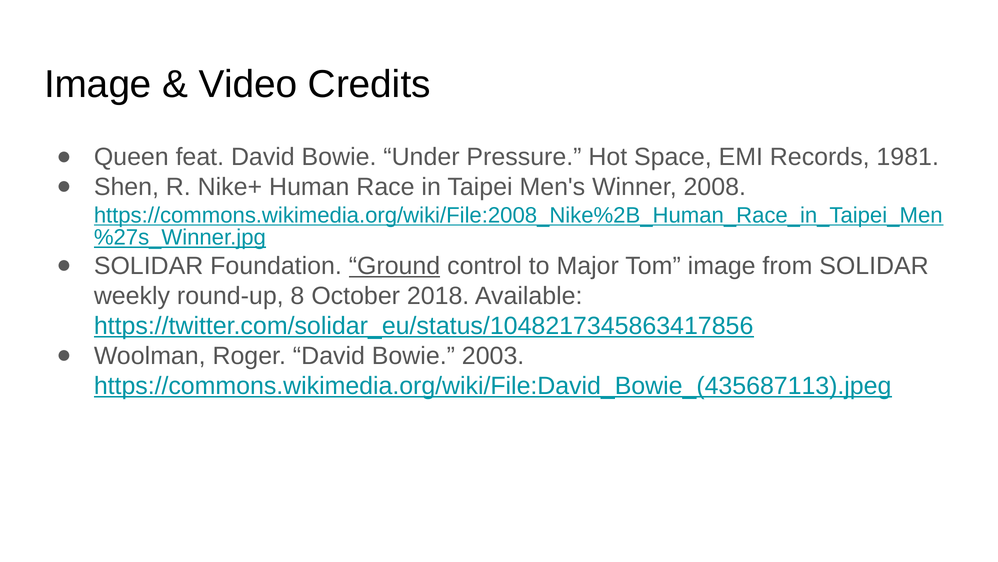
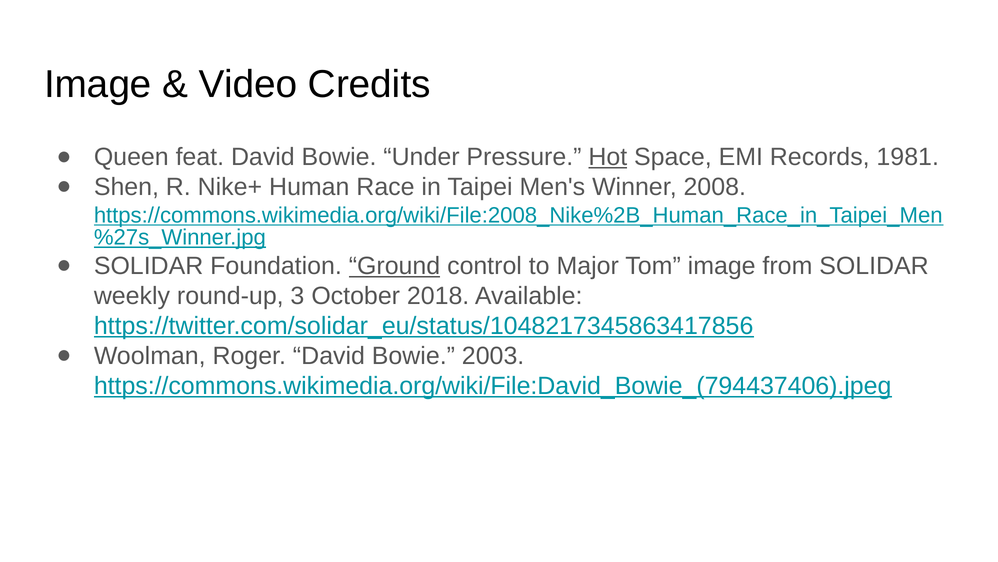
Hot underline: none -> present
8: 8 -> 3
https://commons.wikimedia.org/wiki/File:David_Bowie_(435687113).jpeg: https://commons.wikimedia.org/wiki/File:David_Bowie_(435687113).jpeg -> https://commons.wikimedia.org/wiki/File:David_Bowie_(794437406).jpeg
